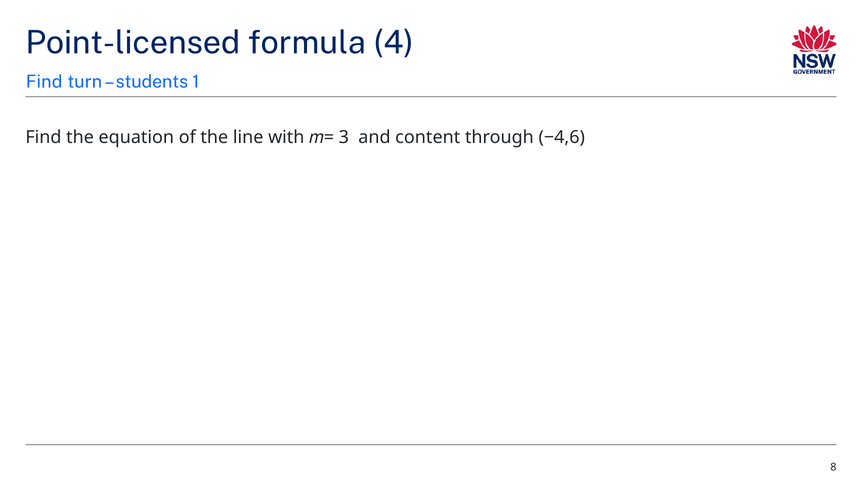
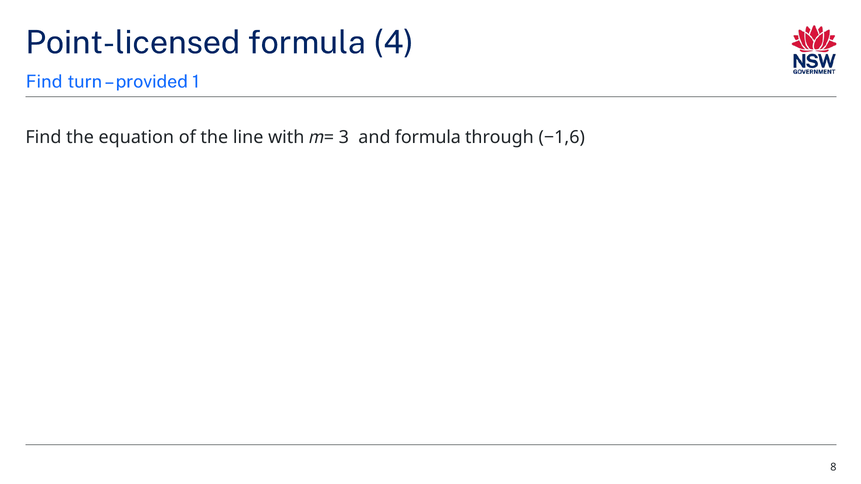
students: students -> provided
and content: content -> formula
−4,6: −4,6 -> −1,6
